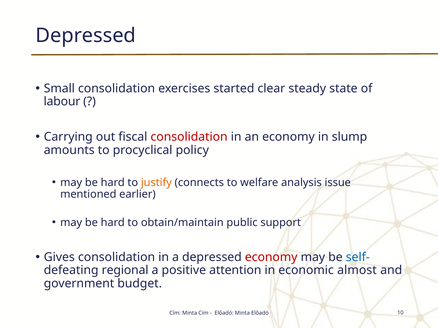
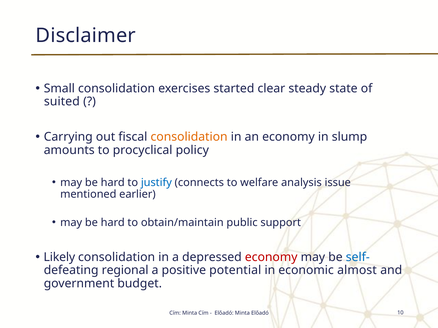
Depressed at (86, 36): Depressed -> Disclaimer
labour: labour -> suited
consolidation at (189, 137) colour: red -> orange
justify colour: orange -> blue
Gives: Gives -> Likely
attention: attention -> potential
